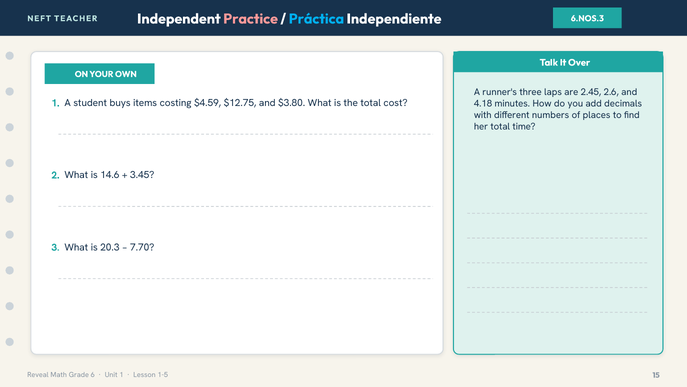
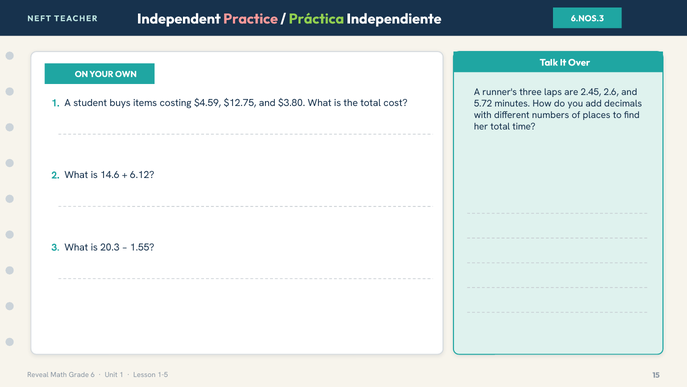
Práctica colour: light blue -> light green
4.18: 4.18 -> 5.72
3.45: 3.45 -> 6.12
7.70: 7.70 -> 1.55
